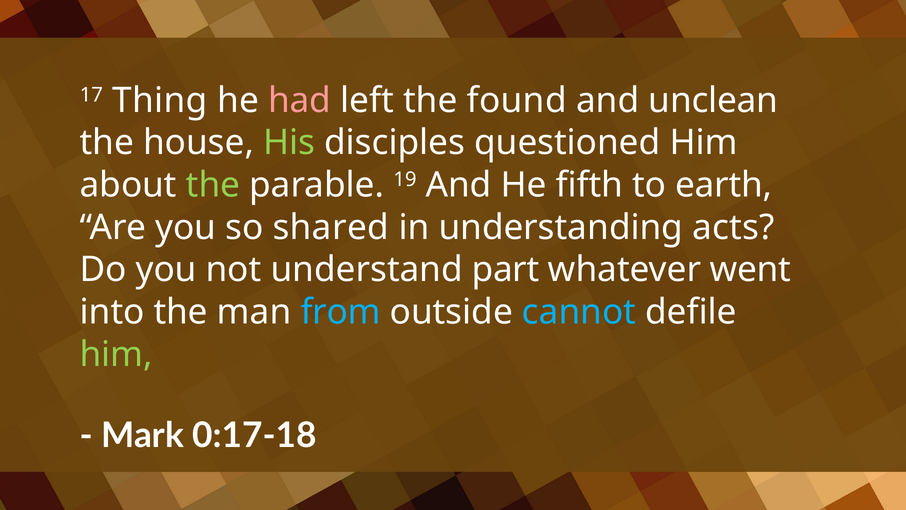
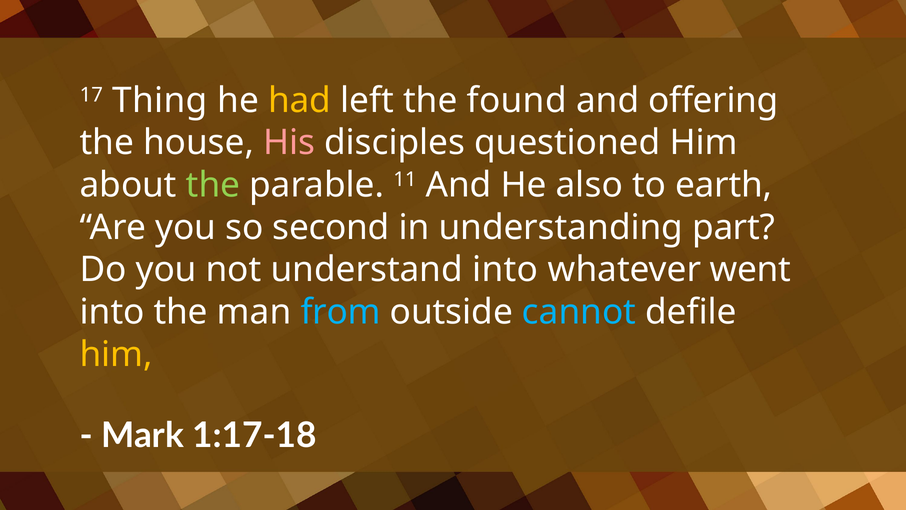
had colour: pink -> yellow
unclean: unclean -> offering
His colour: light green -> pink
19: 19 -> 11
fifth: fifth -> also
shared: shared -> second
acts: acts -> part
understand part: part -> into
him at (116, 354) colour: light green -> yellow
0:17-18: 0:17-18 -> 1:17-18
